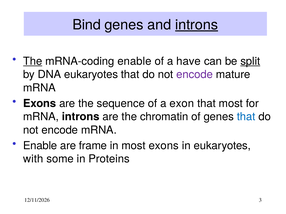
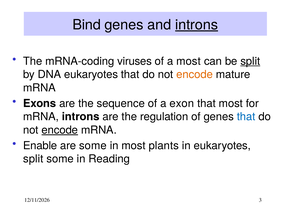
The at (33, 61) underline: present -> none
mRNA-coding enable: enable -> viruses
a have: have -> most
encode at (195, 75) colour: purple -> orange
chromatin: chromatin -> regulation
encode at (60, 130) underline: none -> present
are frame: frame -> some
most exons: exons -> plants
with at (33, 159): with -> split
Proteins: Proteins -> Reading
